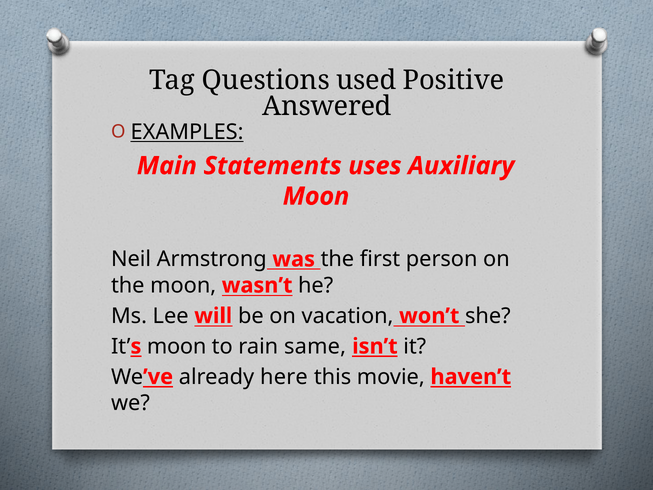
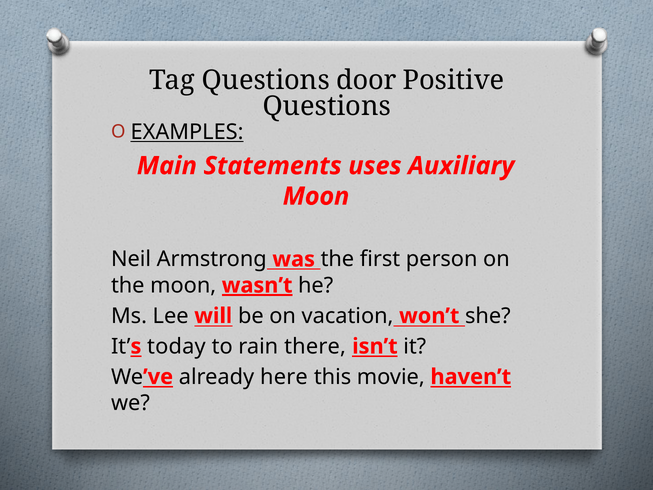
used: used -> door
Answered at (327, 106): Answered -> Questions
wasn’t underline: none -> present
moon at (177, 346): moon -> today
same: same -> there
